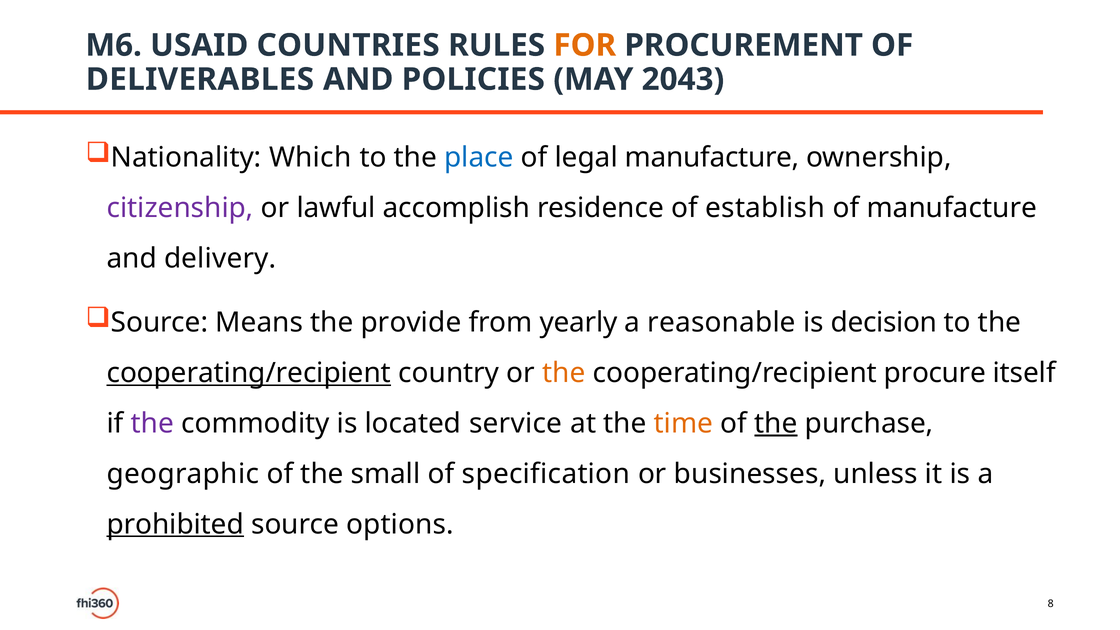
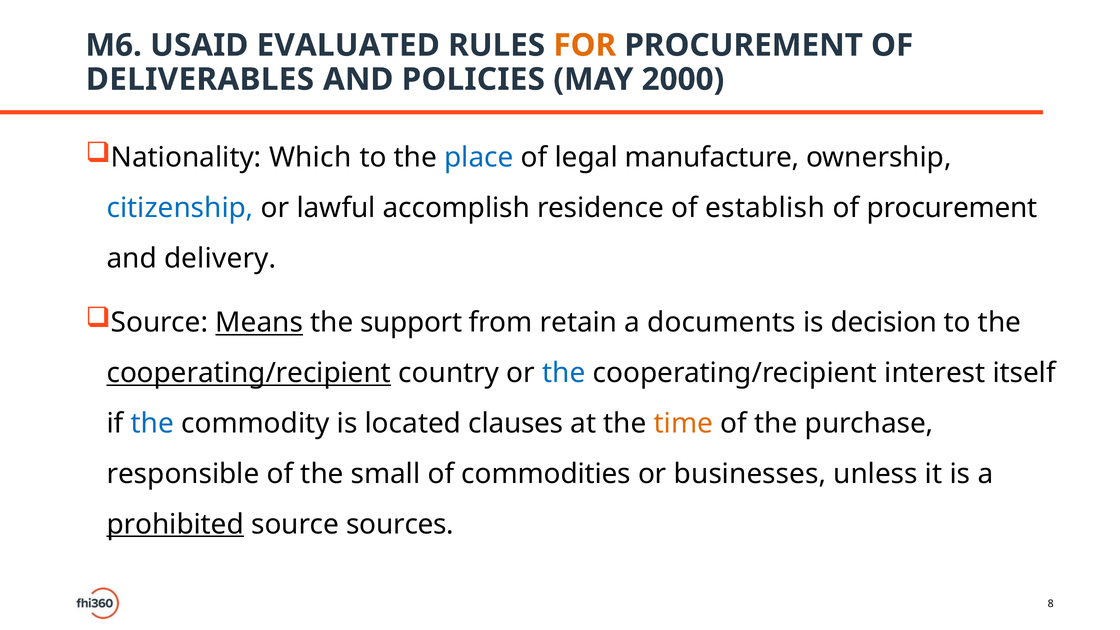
COUNTRIES: COUNTRIES -> EVALUATED
2043: 2043 -> 2000
citizenship colour: purple -> blue
of manufacture: manufacture -> procurement
Means underline: none -> present
provide: provide -> support
yearly: yearly -> retain
reasonable: reasonable -> documents
the at (564, 373) colour: orange -> blue
procure: procure -> interest
the at (152, 424) colour: purple -> blue
service: service -> clauses
the at (776, 424) underline: present -> none
geographic: geographic -> responsible
specification: specification -> commodities
options: options -> sources
